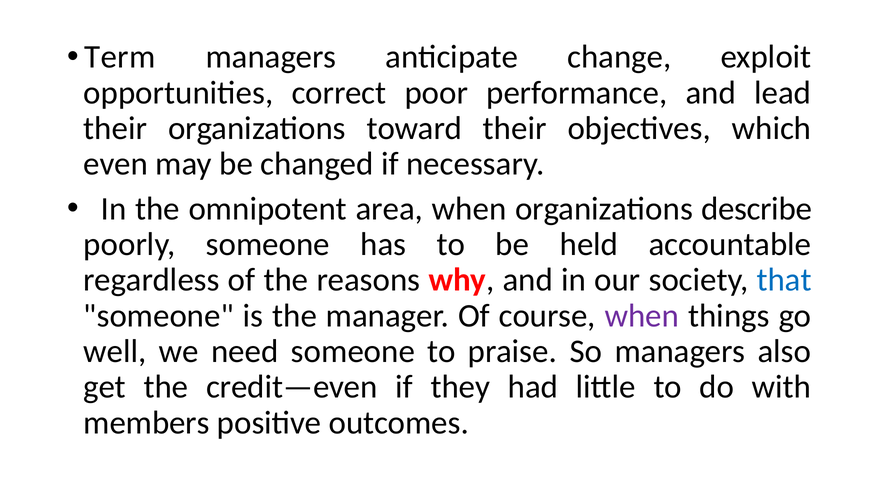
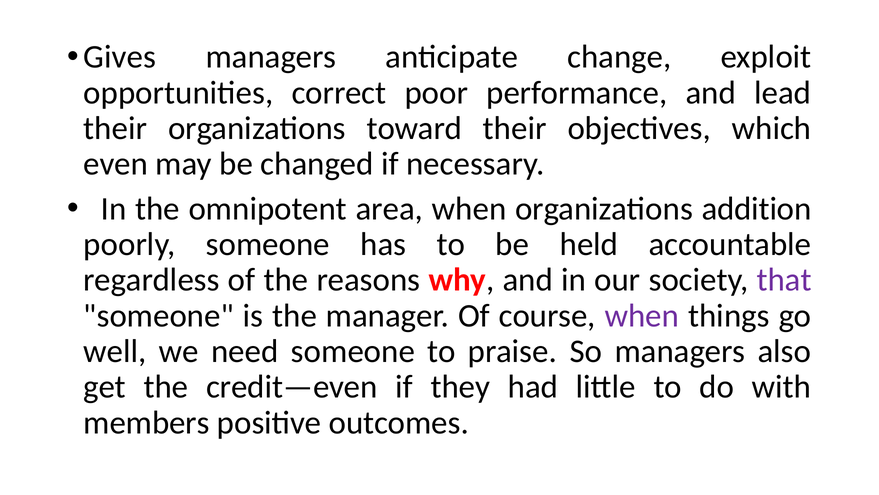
Term: Term -> Gives
describe: describe -> addition
that colour: blue -> purple
